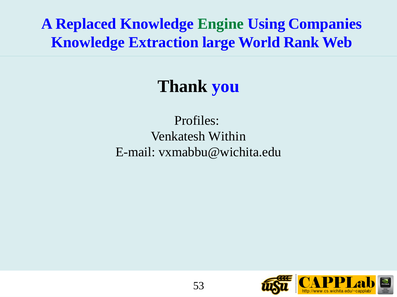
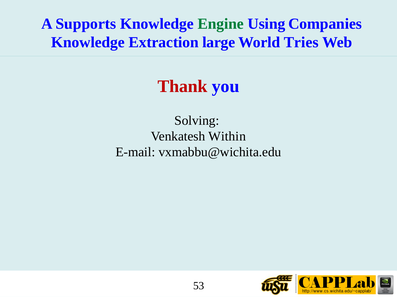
Replaced: Replaced -> Supports
Rank: Rank -> Tries
Thank colour: black -> red
Profiles: Profiles -> Solving
